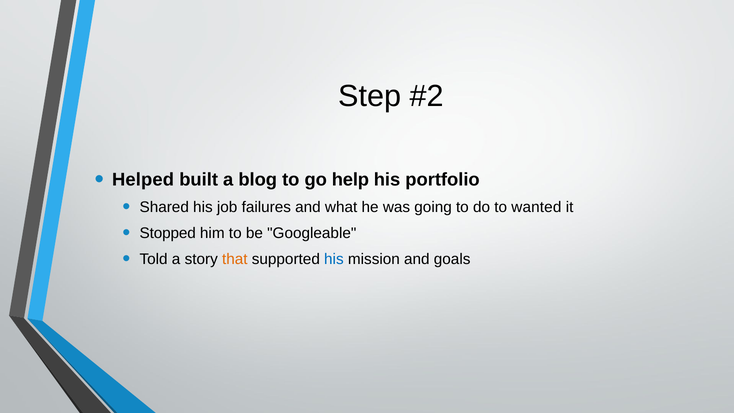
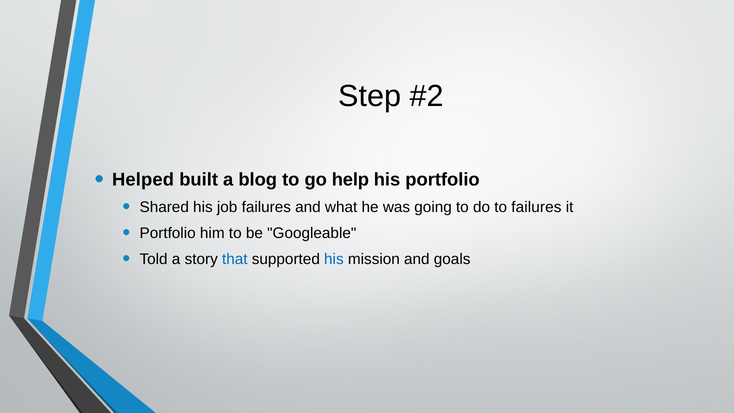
to wanted: wanted -> failures
Stopped at (168, 233): Stopped -> Portfolio
that colour: orange -> blue
